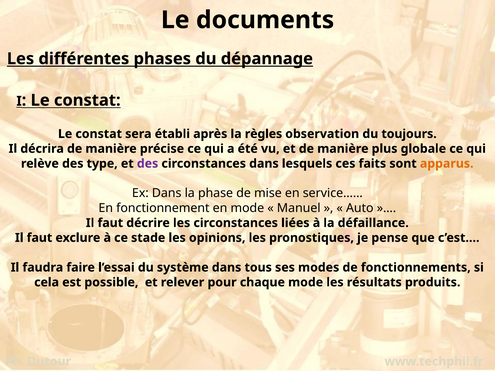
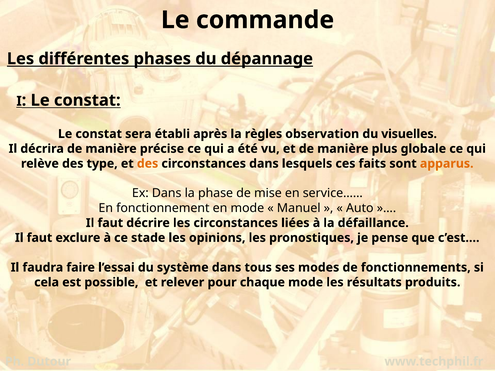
documents: documents -> commande
toujours: toujours -> visuelles
des at (148, 164) colour: purple -> orange
